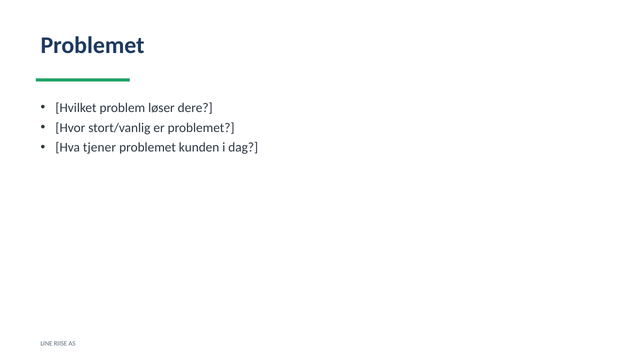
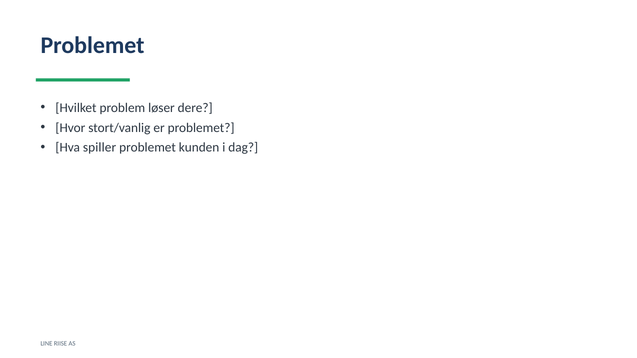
tjener: tjener -> spiller
